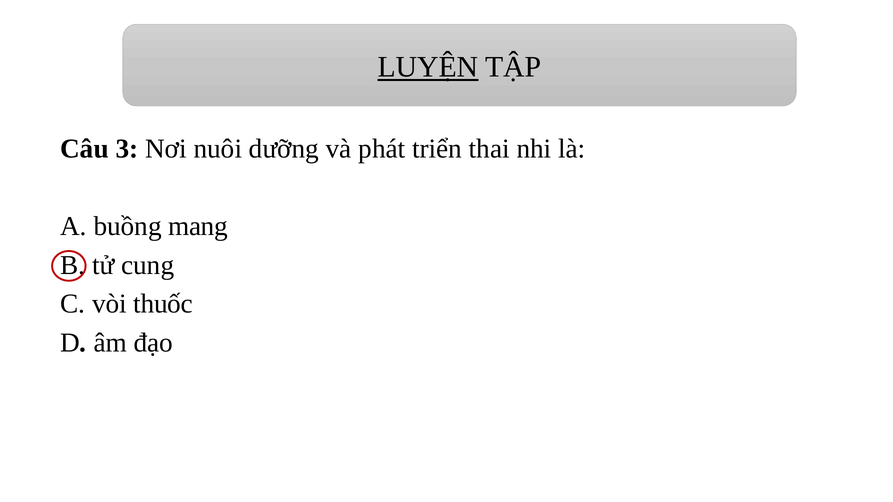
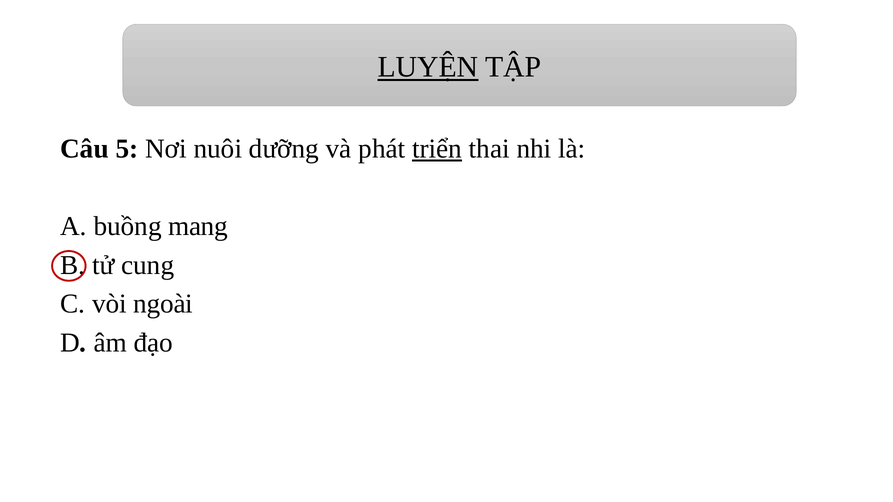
3: 3 -> 5
triển underline: none -> present
thuốc: thuốc -> ngoài
